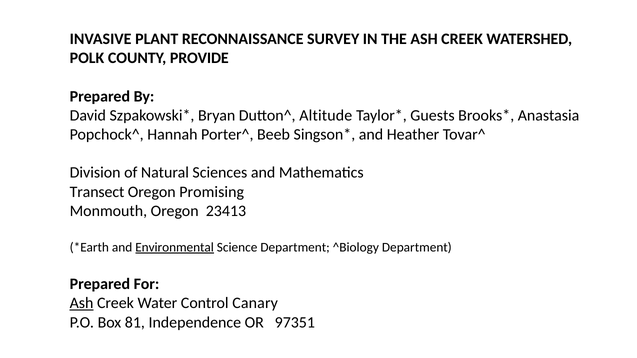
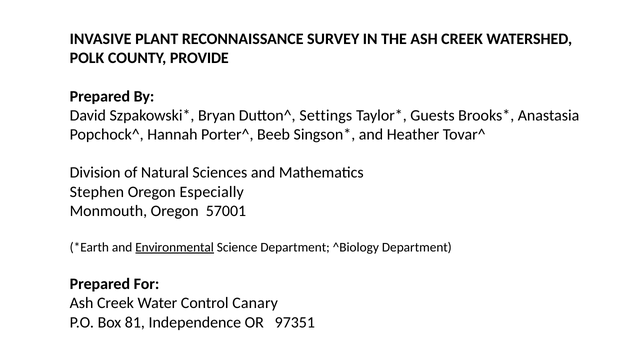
Altitude: Altitude -> Settings
Transect: Transect -> Stephen
Promising: Promising -> Especially
23413: 23413 -> 57001
Ash at (82, 303) underline: present -> none
